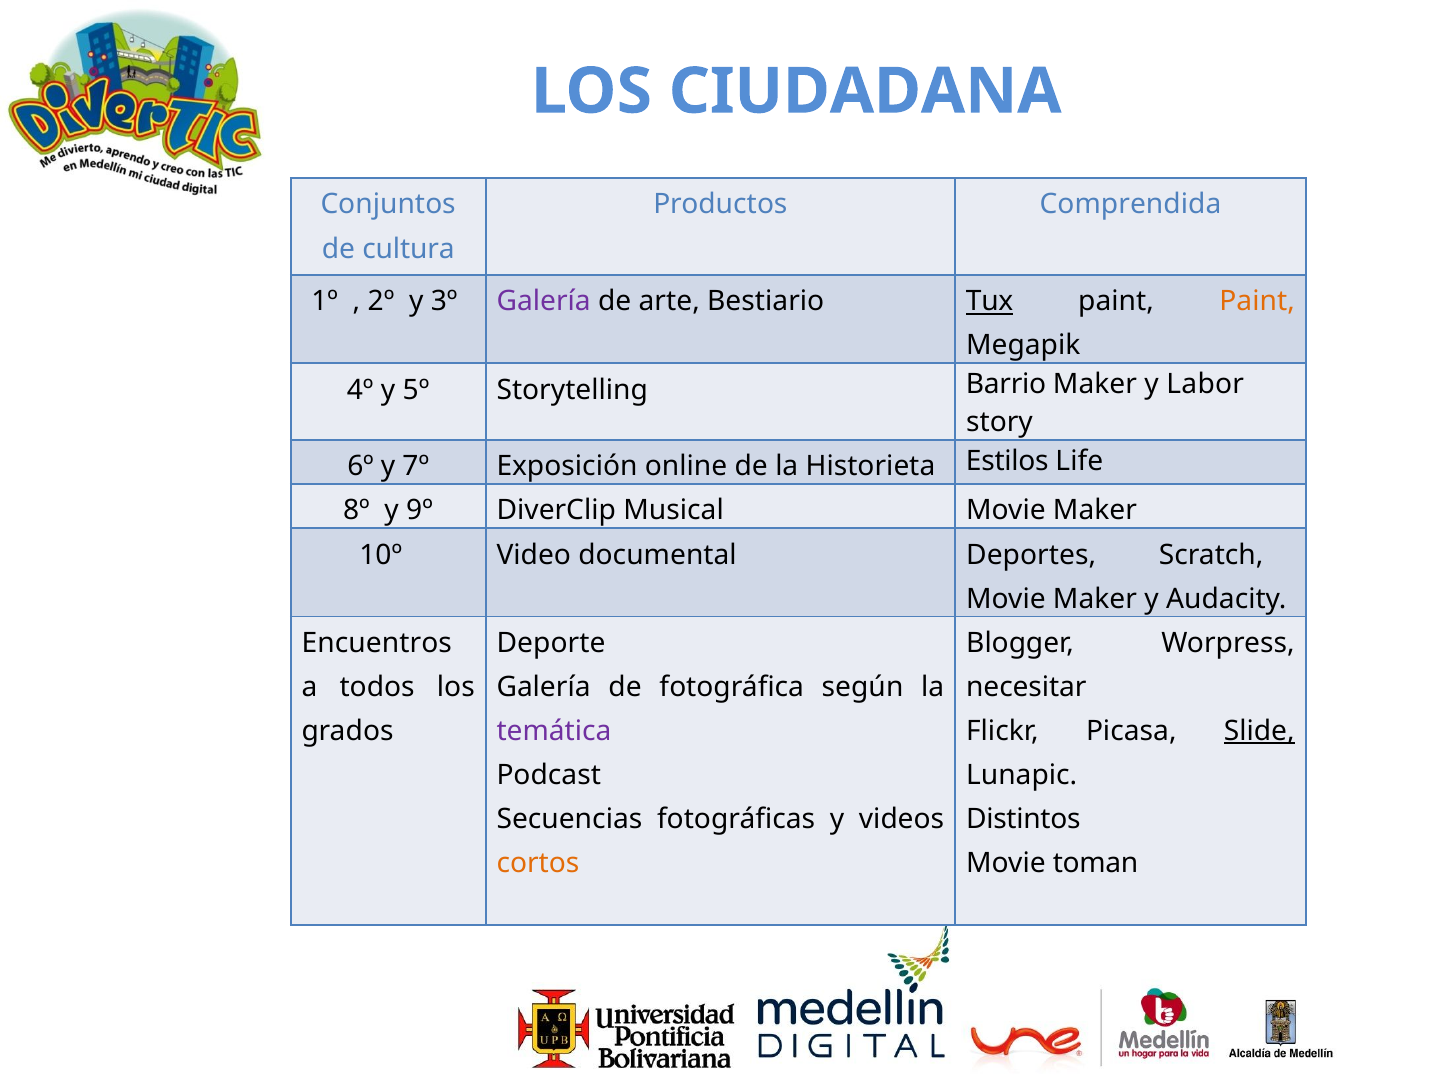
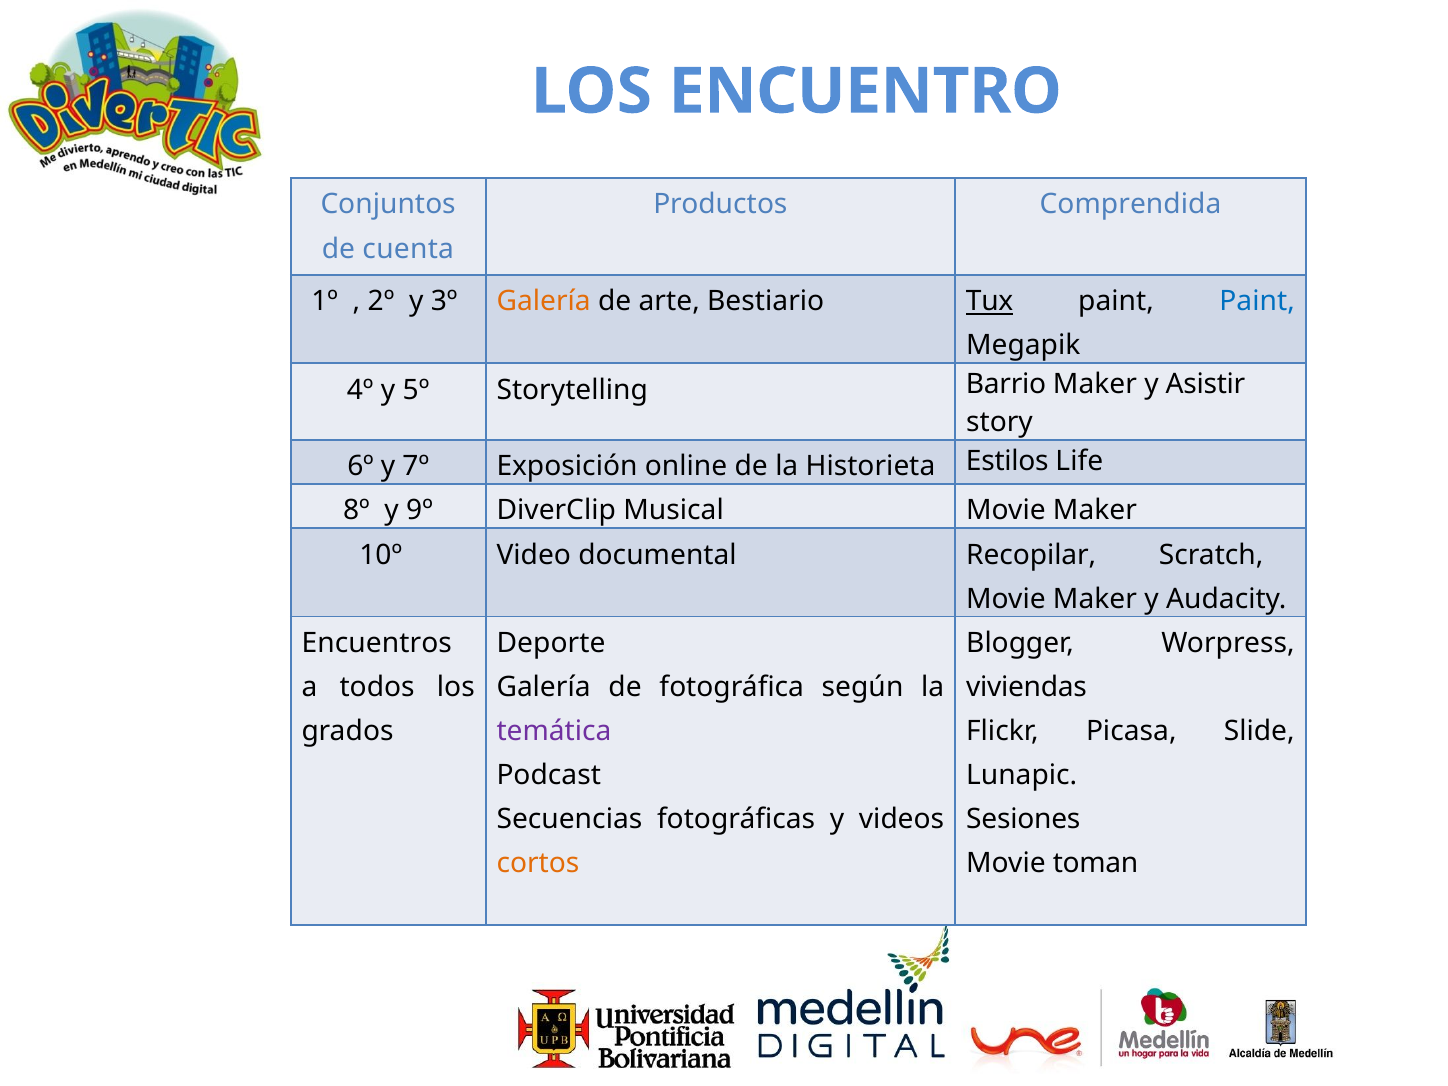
CIUDADANA: CIUDADANA -> ENCUENTRO
cultura: cultura -> cuenta
Galería at (544, 302) colour: purple -> orange
Paint at (1257, 302) colour: orange -> blue
Labor: Labor -> Asistir
Deportes: Deportes -> Recopilar
necesitar: necesitar -> viviendas
Slide underline: present -> none
Distintos: Distintos -> Sesiones
